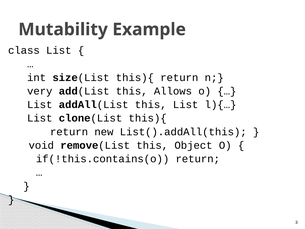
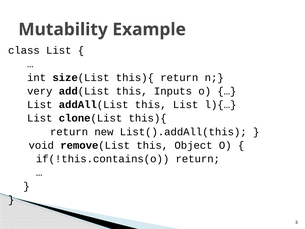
Allows: Allows -> Inputs
